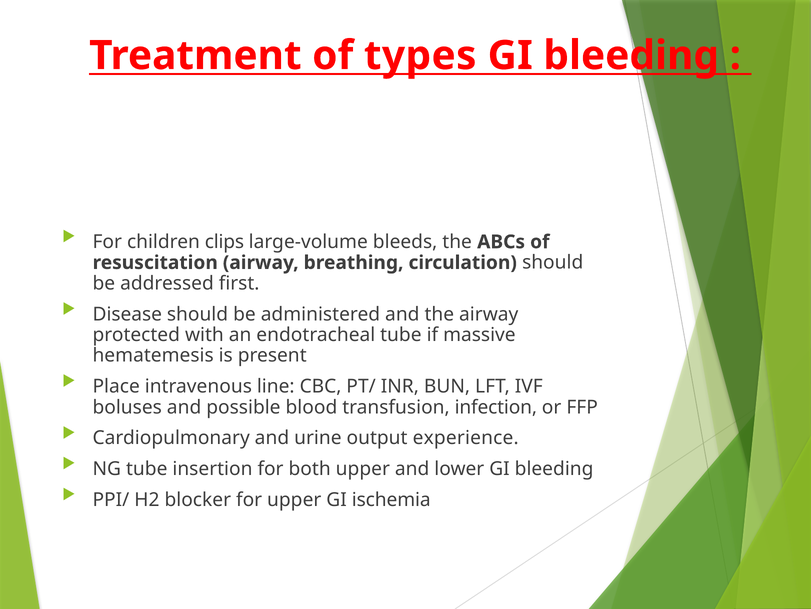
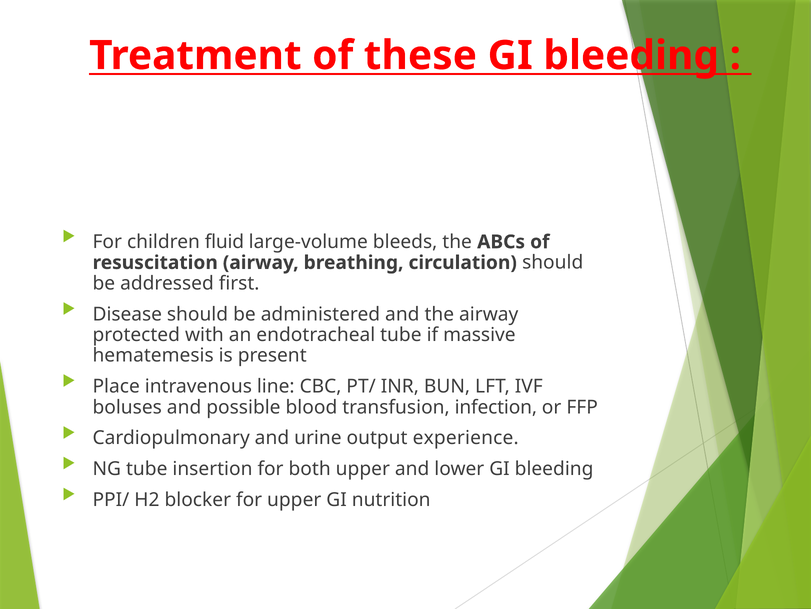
types: types -> these
clips: clips -> fluid
ischemia: ischemia -> nutrition
